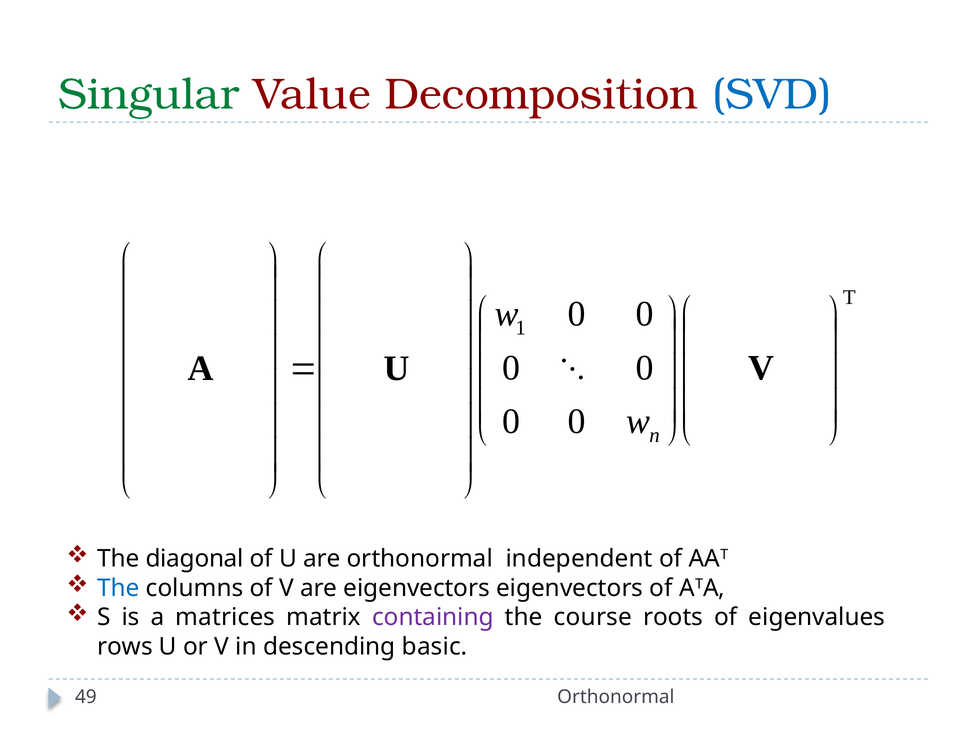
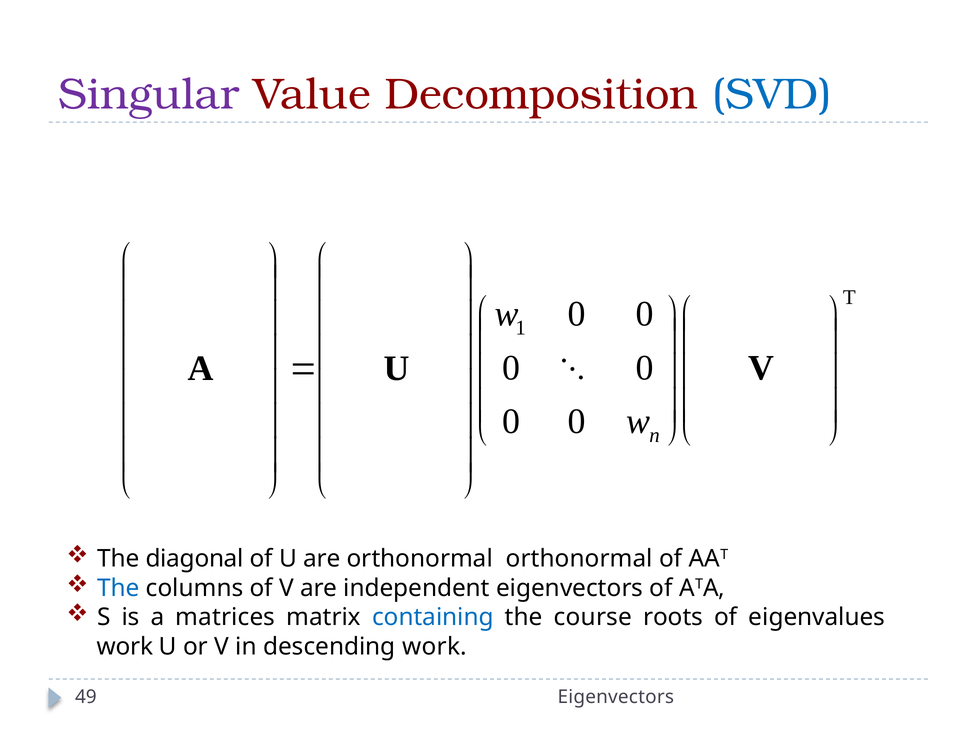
Singular colour: green -> purple
orthonormal independent: independent -> orthonormal
are eigenvectors: eigenvectors -> independent
containing colour: purple -> blue
rows at (125, 646): rows -> work
descending basic: basic -> work
Orthonormal at (616, 697): Orthonormal -> Eigenvectors
